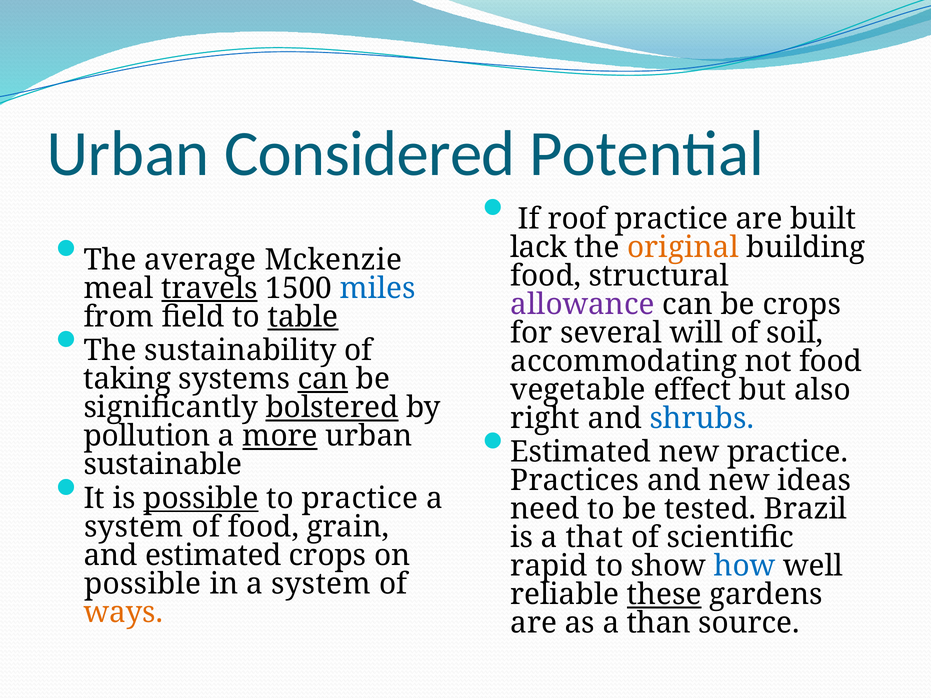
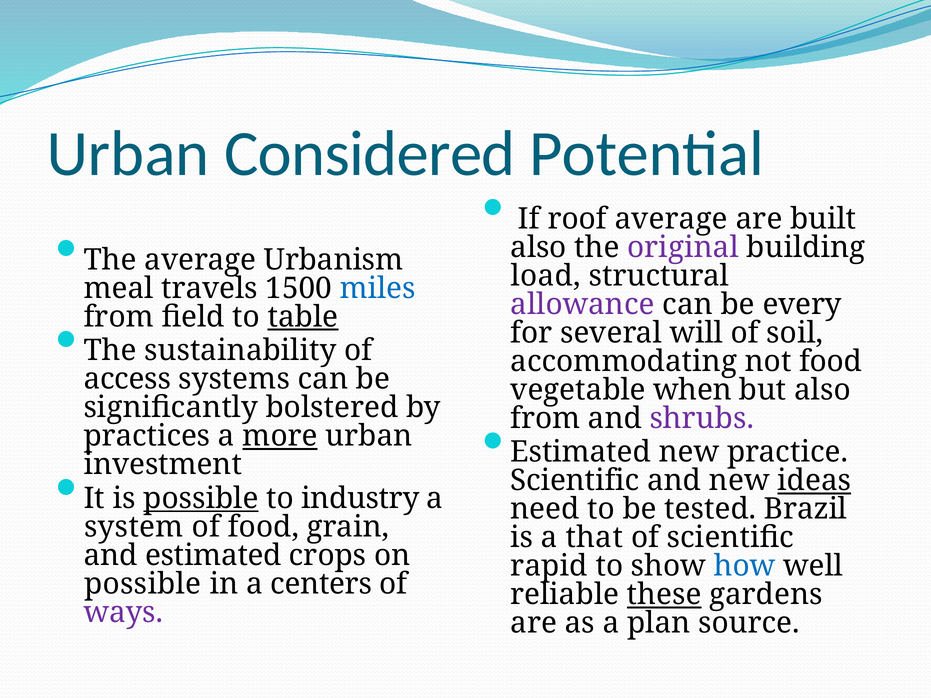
roof practice: practice -> average
lack at (539, 247): lack -> also
original colour: orange -> purple
Mckenzie: Mckenzie -> Urbanism
food at (546, 276): food -> load
travels underline: present -> none
be crops: crops -> every
taking: taking -> access
can at (323, 379) underline: present -> none
effect: effect -> when
bolstered underline: present -> none
right at (545, 418): right -> from
shrubs colour: blue -> purple
pollution: pollution -> practices
sustainable: sustainable -> investment
Practices at (575, 481): Practices -> Scientific
ideas underline: none -> present
to practice: practice -> industry
in a system: system -> centers
ways colour: orange -> purple
than: than -> plan
